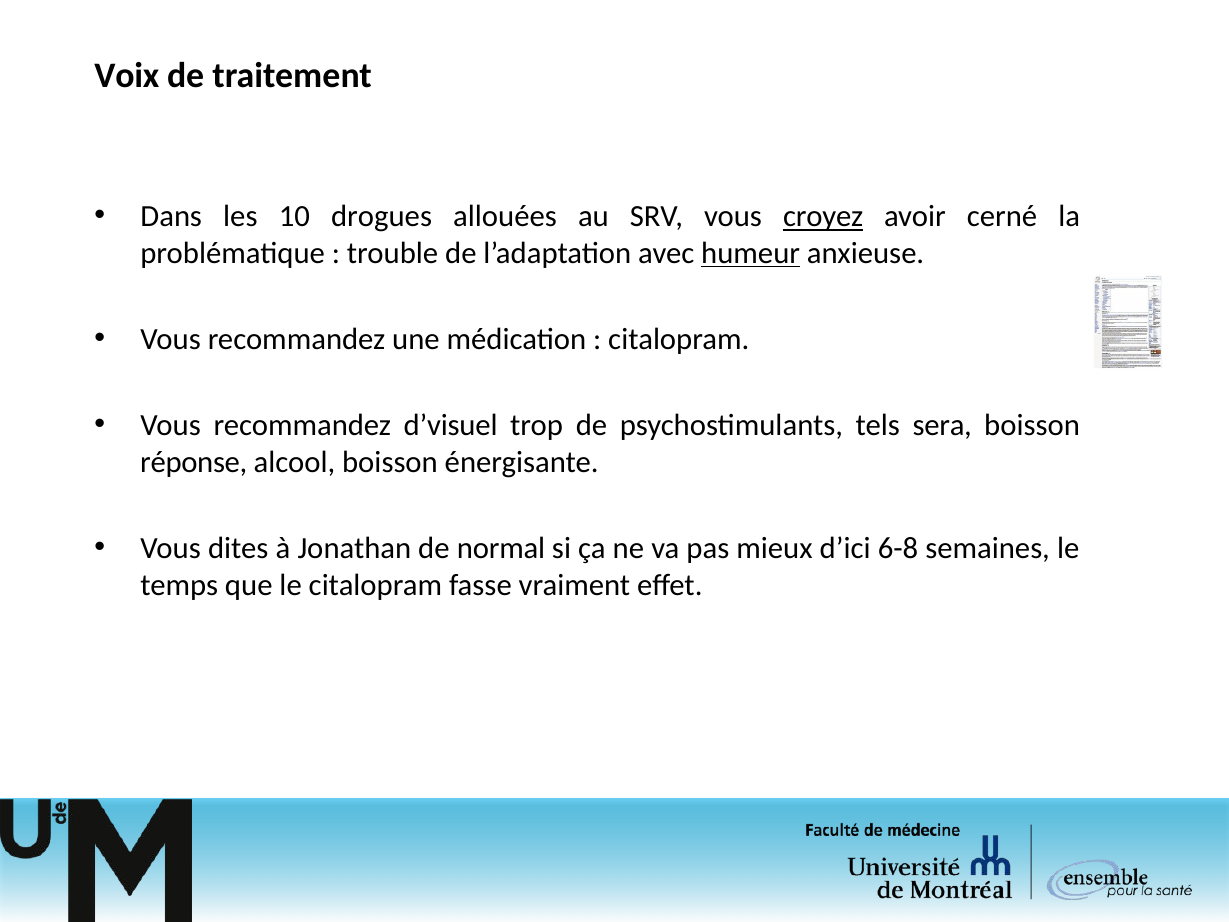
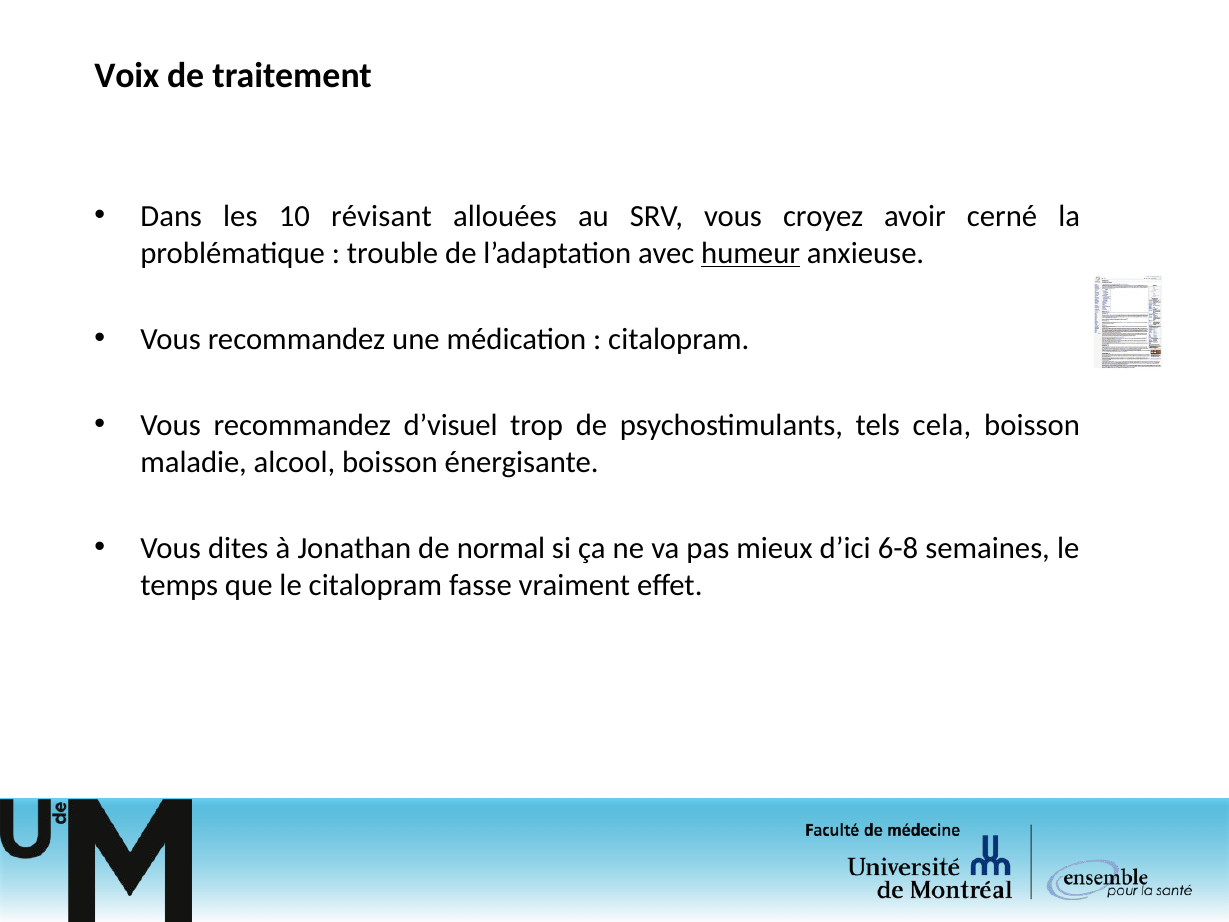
drogues: drogues -> révisant
croyez underline: present -> none
sera: sera -> cela
réponse: réponse -> maladie
